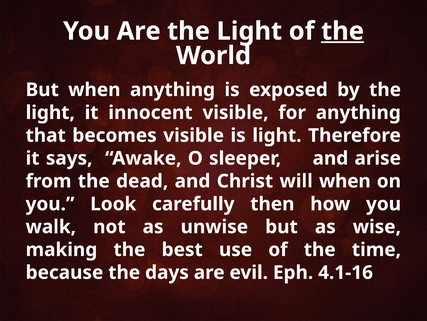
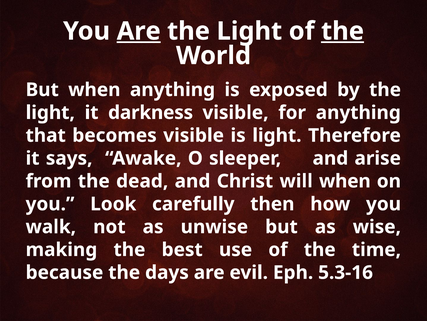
Are at (139, 31) underline: none -> present
innocent: innocent -> darkness
4.1-16: 4.1-16 -> 5.3-16
